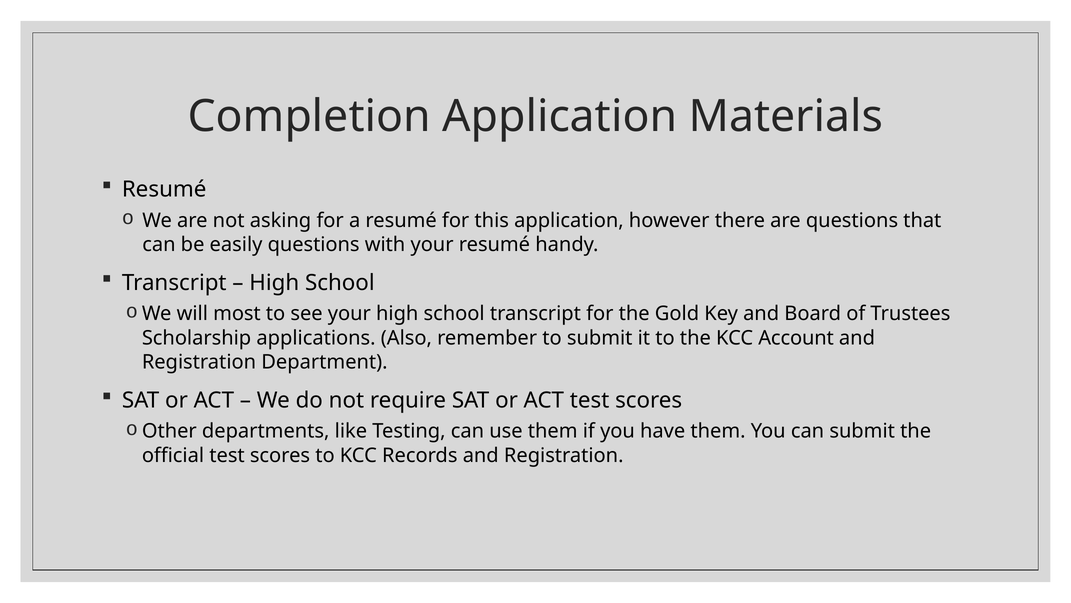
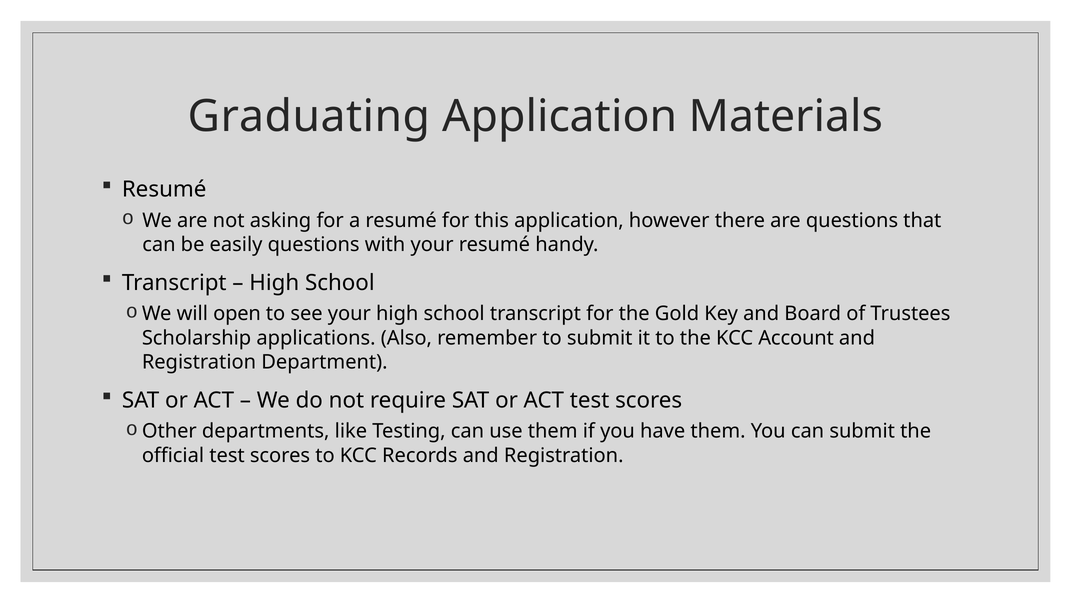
Completion: Completion -> Graduating
most: most -> open
